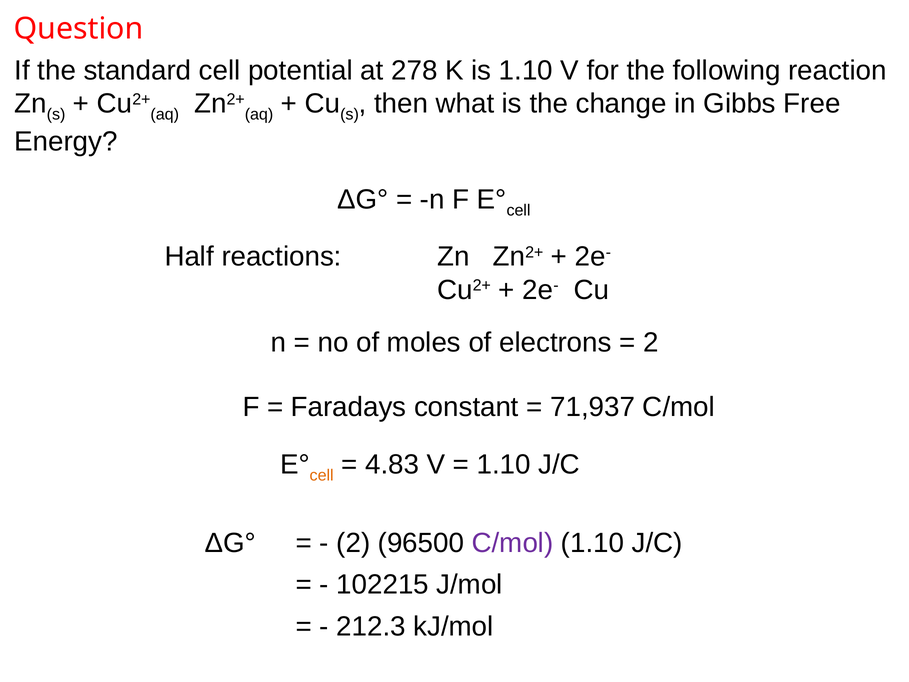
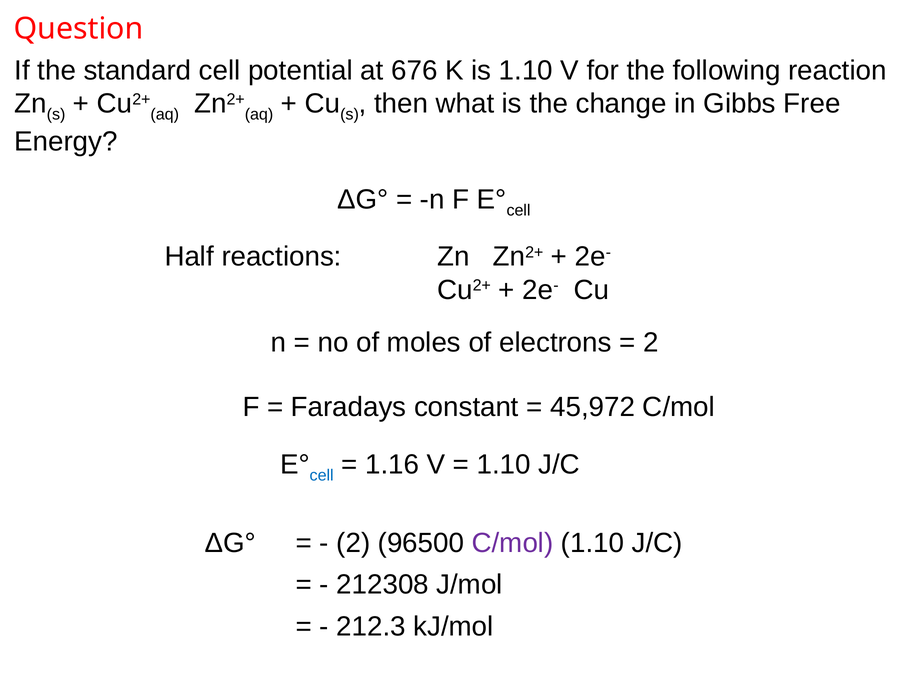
278: 278 -> 676
71,937: 71,937 -> 45,972
cell at (322, 475) colour: orange -> blue
4.83: 4.83 -> 1.16
102215: 102215 -> 212308
